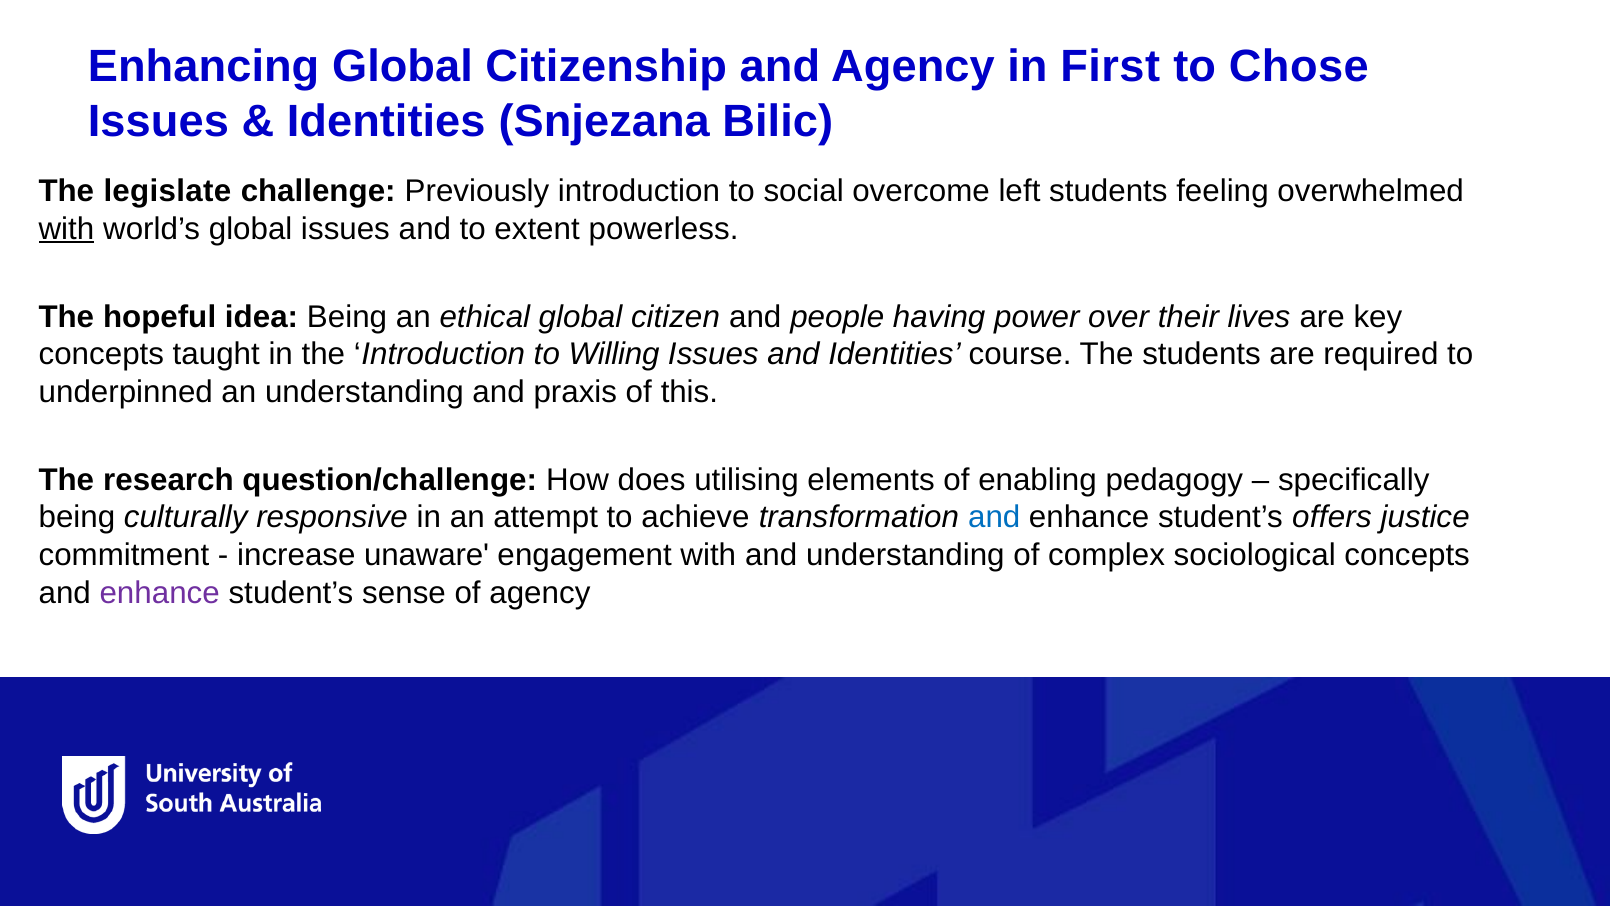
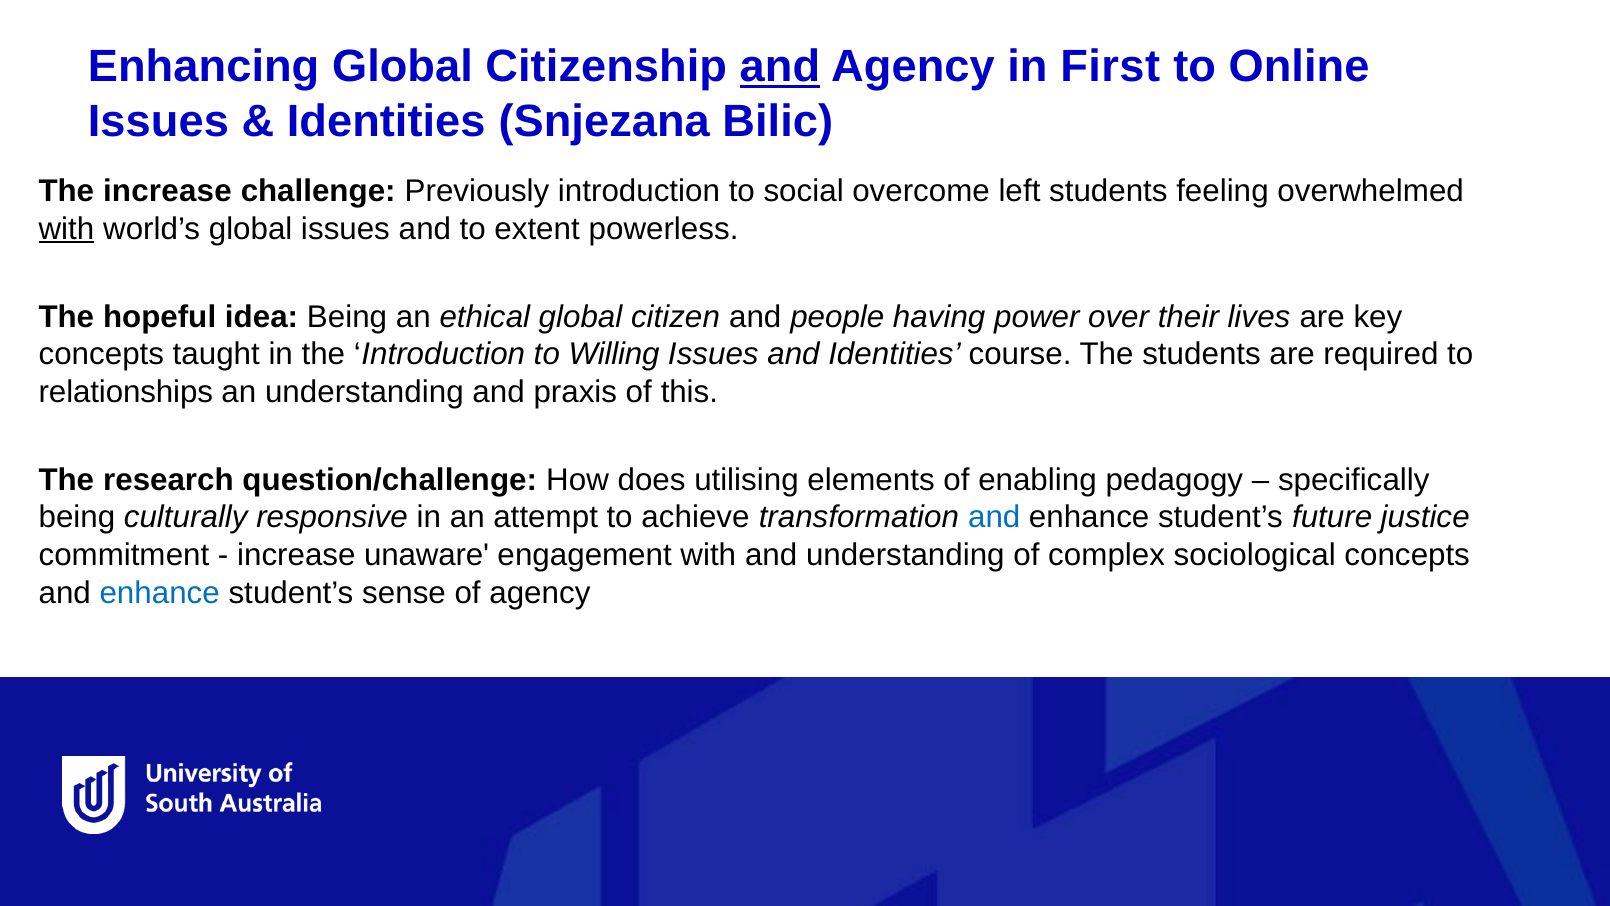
and at (780, 67) underline: none -> present
Chose: Chose -> Online
The legislate: legislate -> increase
underpinned: underpinned -> relationships
offers: offers -> future
enhance at (160, 593) colour: purple -> blue
